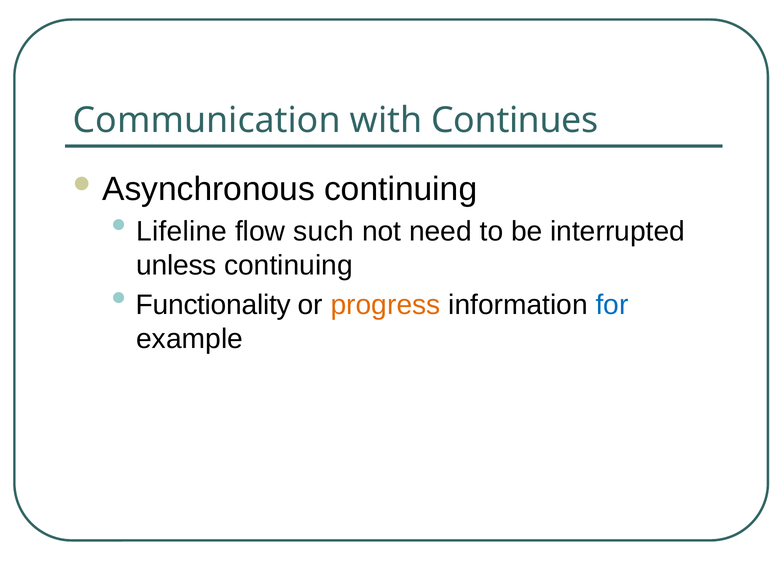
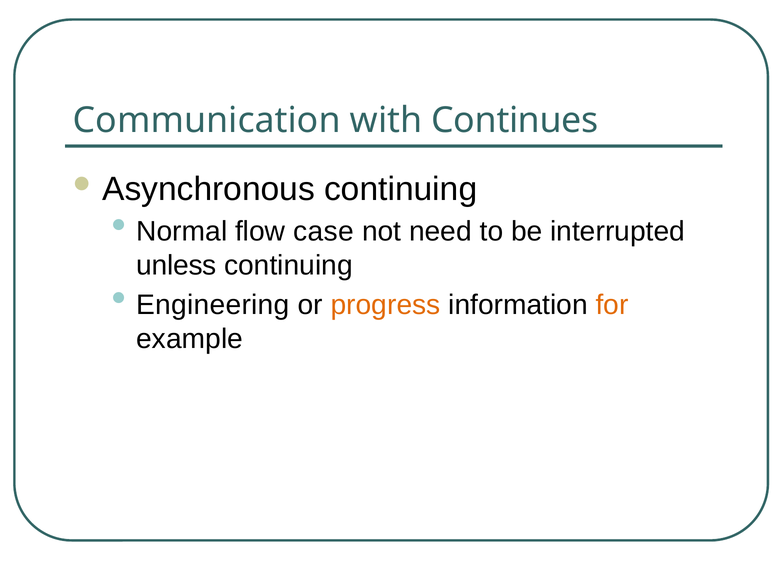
Lifeline: Lifeline -> Normal
such: such -> case
Functionality: Functionality -> Engineering
for colour: blue -> orange
